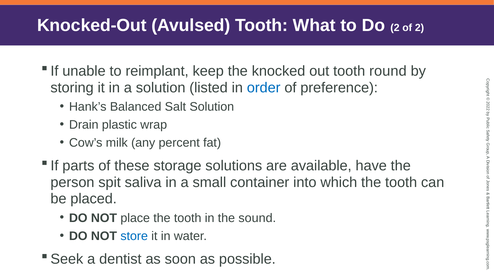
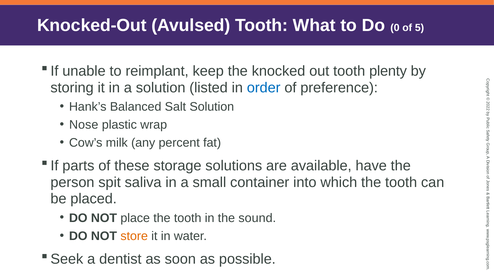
Do 2: 2 -> 0
of 2: 2 -> 5
round: round -> plenty
Drain: Drain -> Nose
store colour: blue -> orange
